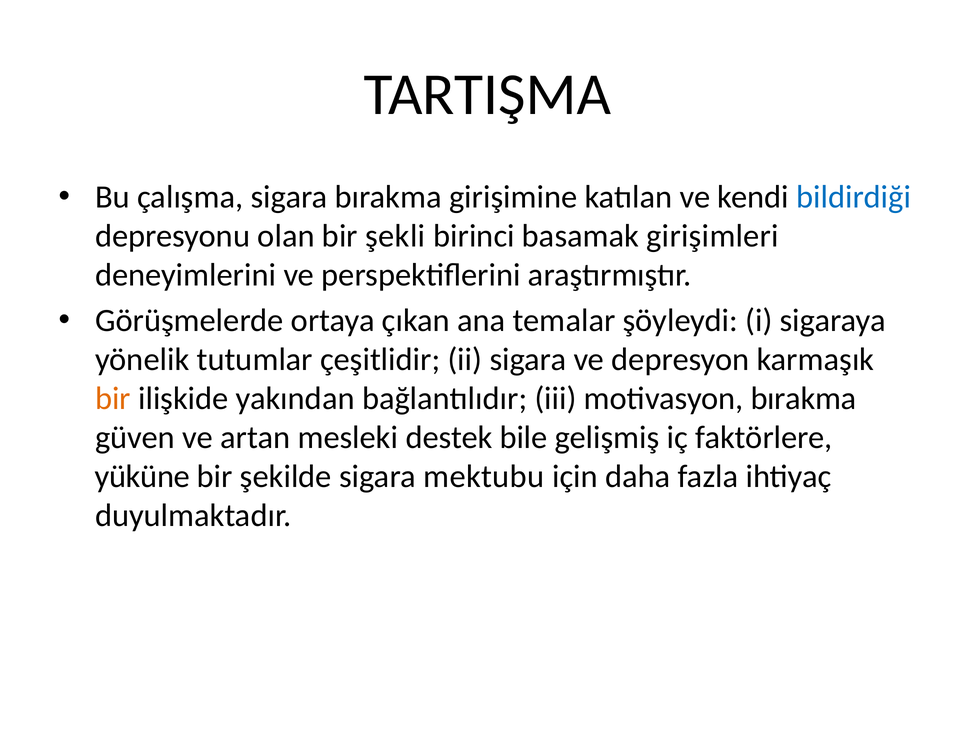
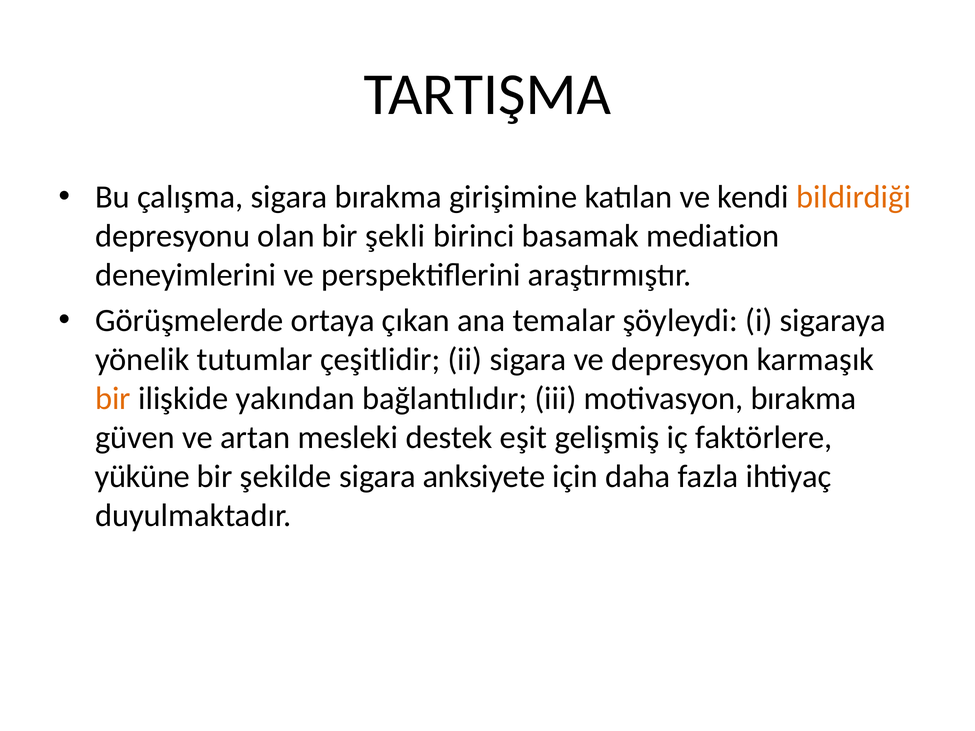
bildirdiği colour: blue -> orange
girişimleri: girişimleri -> mediation
bile: bile -> eşit
mektubu: mektubu -> anksiyete
